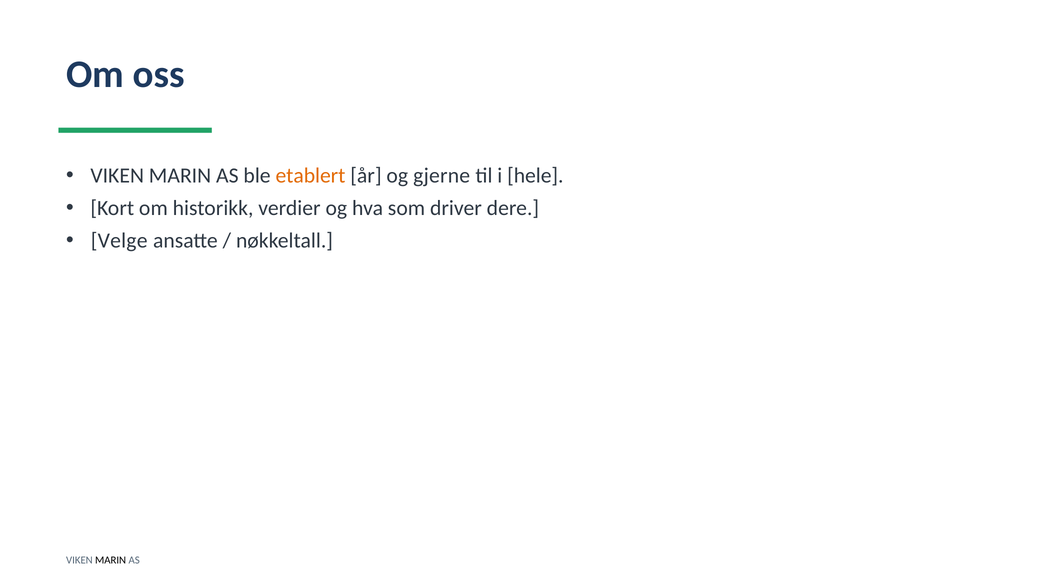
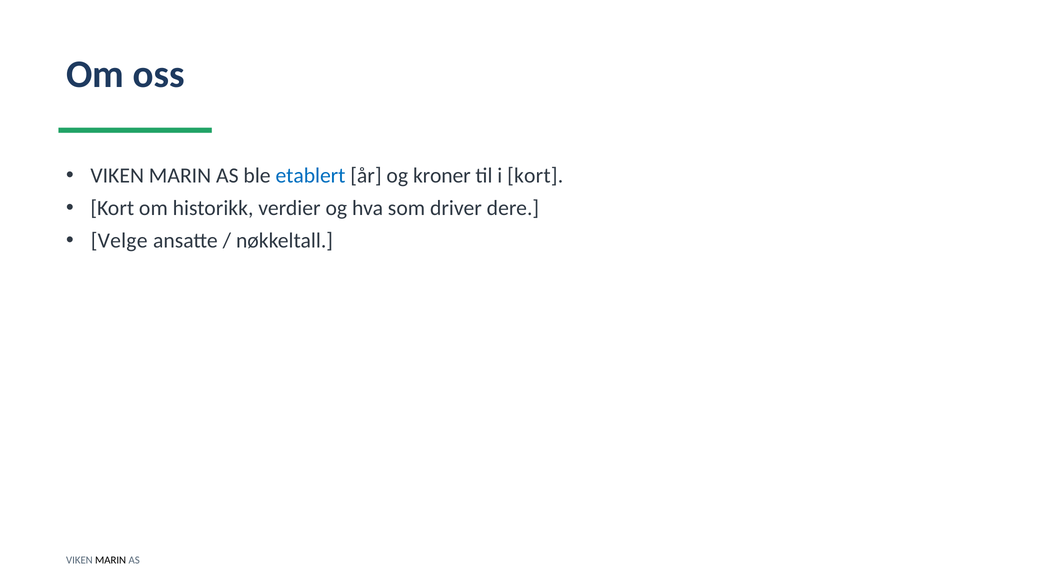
etablert colour: orange -> blue
gjerne: gjerne -> kroner
i hele: hele -> kort
